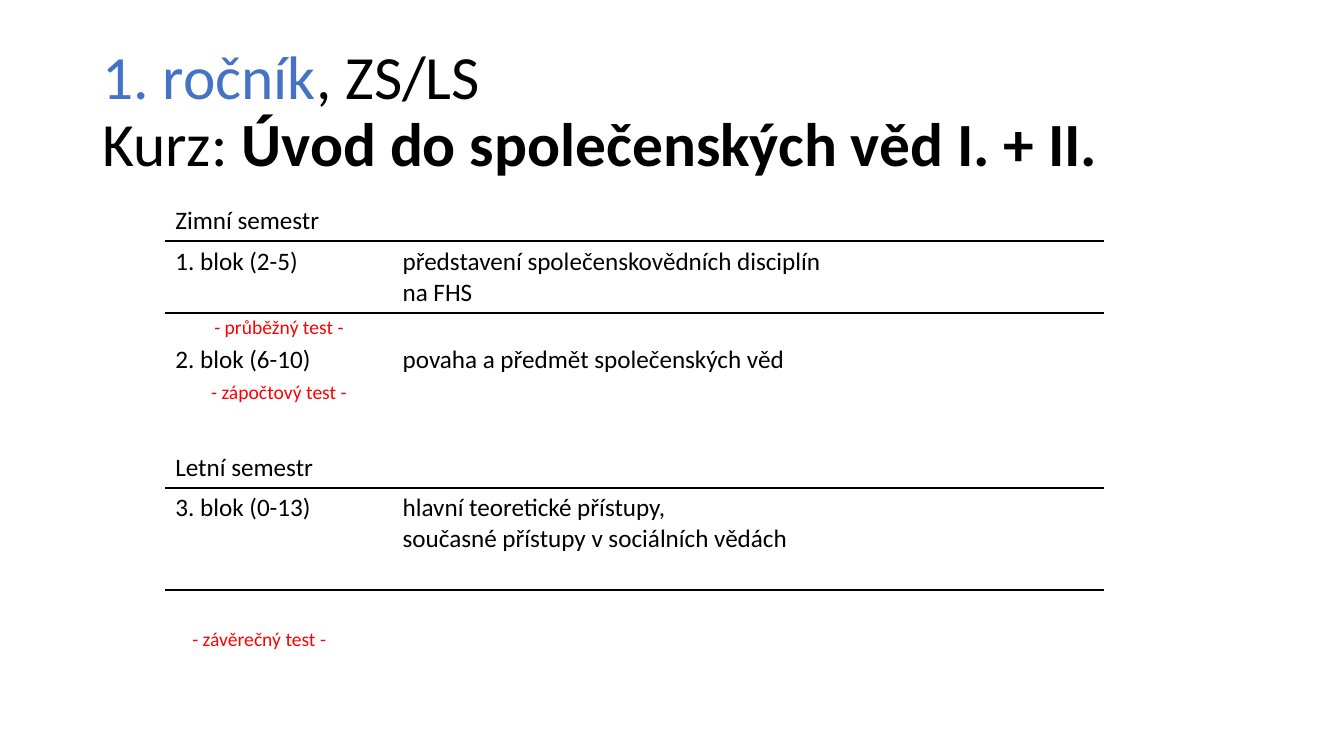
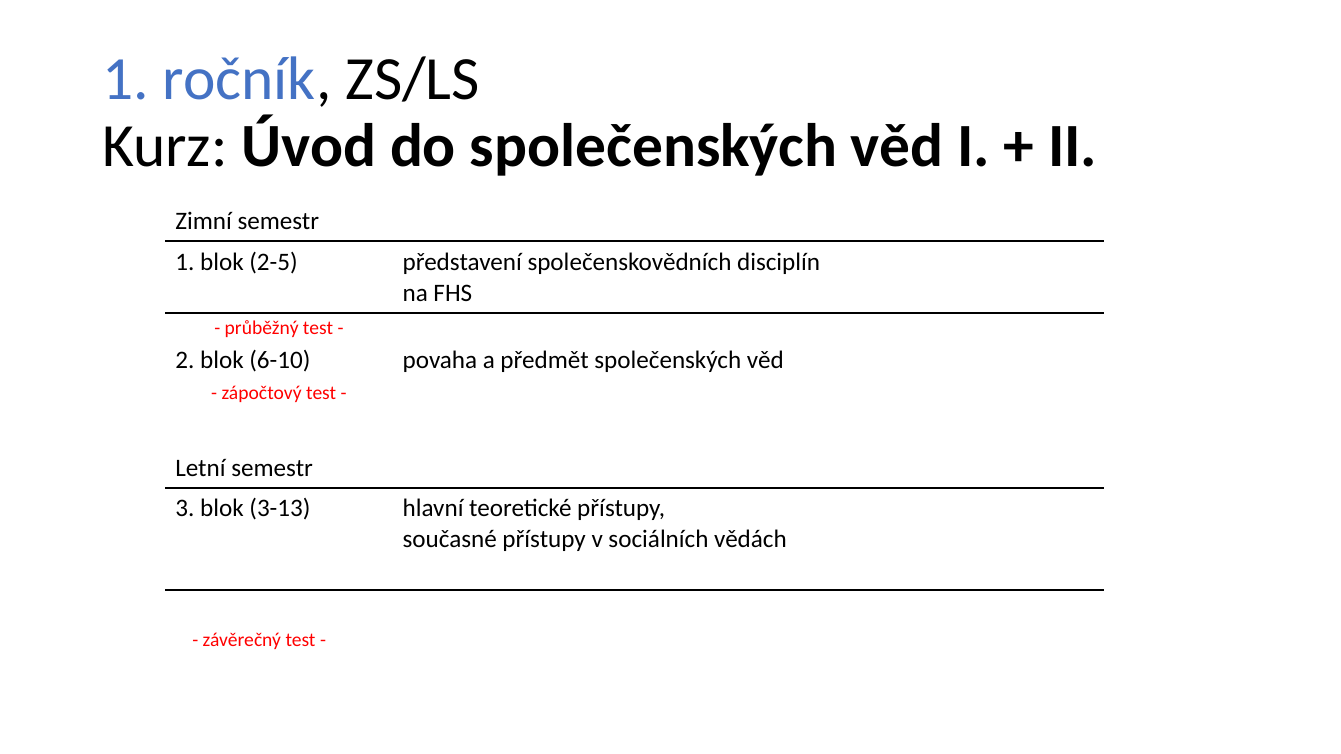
0-13: 0-13 -> 3-13
